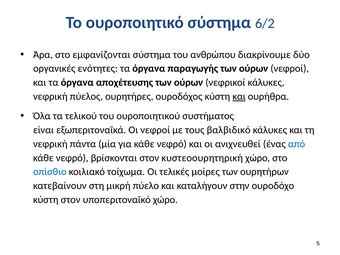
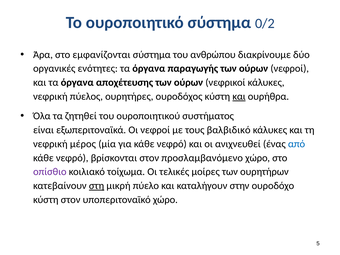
6/2: 6/2 -> 0/2
τελικού: τελικού -> ζητηθεί
πάντα: πάντα -> μέρος
κυστεοουρητηρική: κυστεοουρητηρική -> προσλαμβανόμενο
οπίσθιο colour: blue -> purple
στη underline: none -> present
